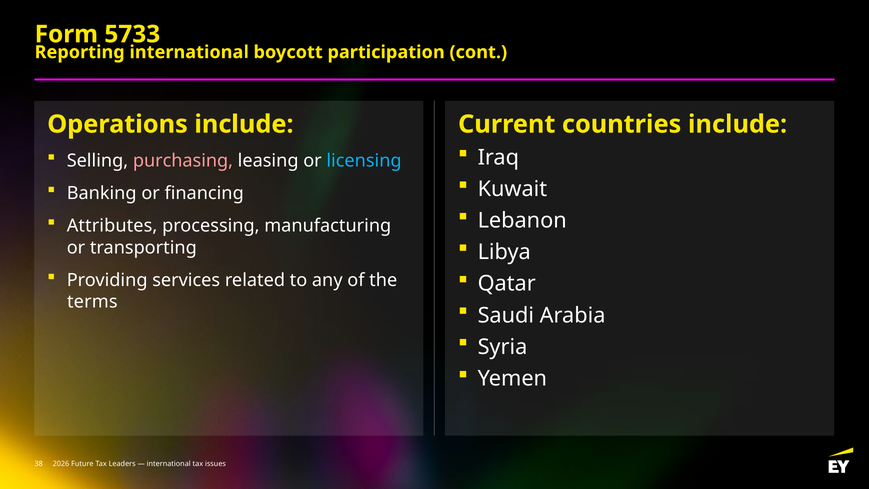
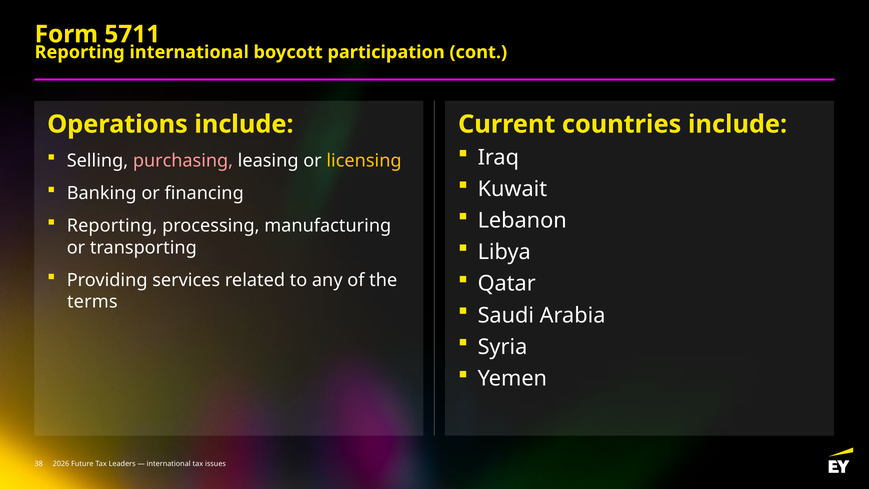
5733: 5733 -> 5711
licensing colour: light blue -> yellow
Attributes at (112, 226): Attributes -> Reporting
